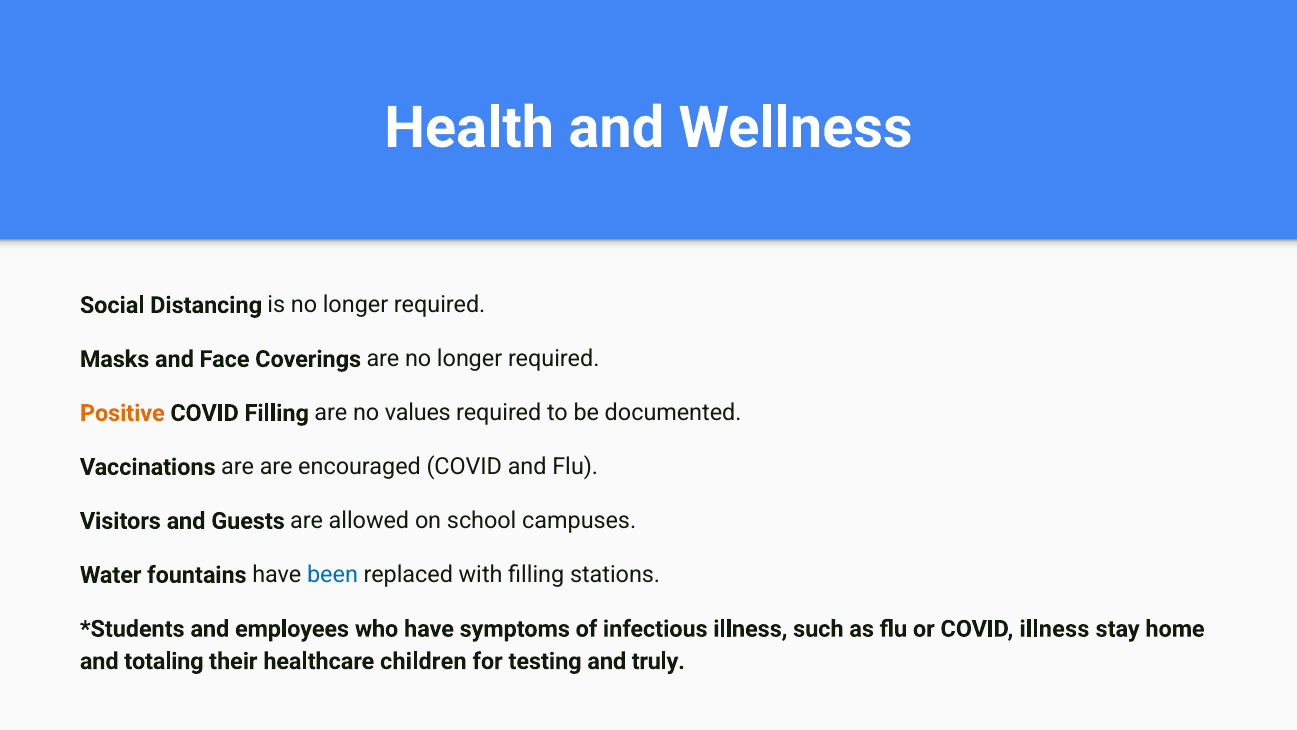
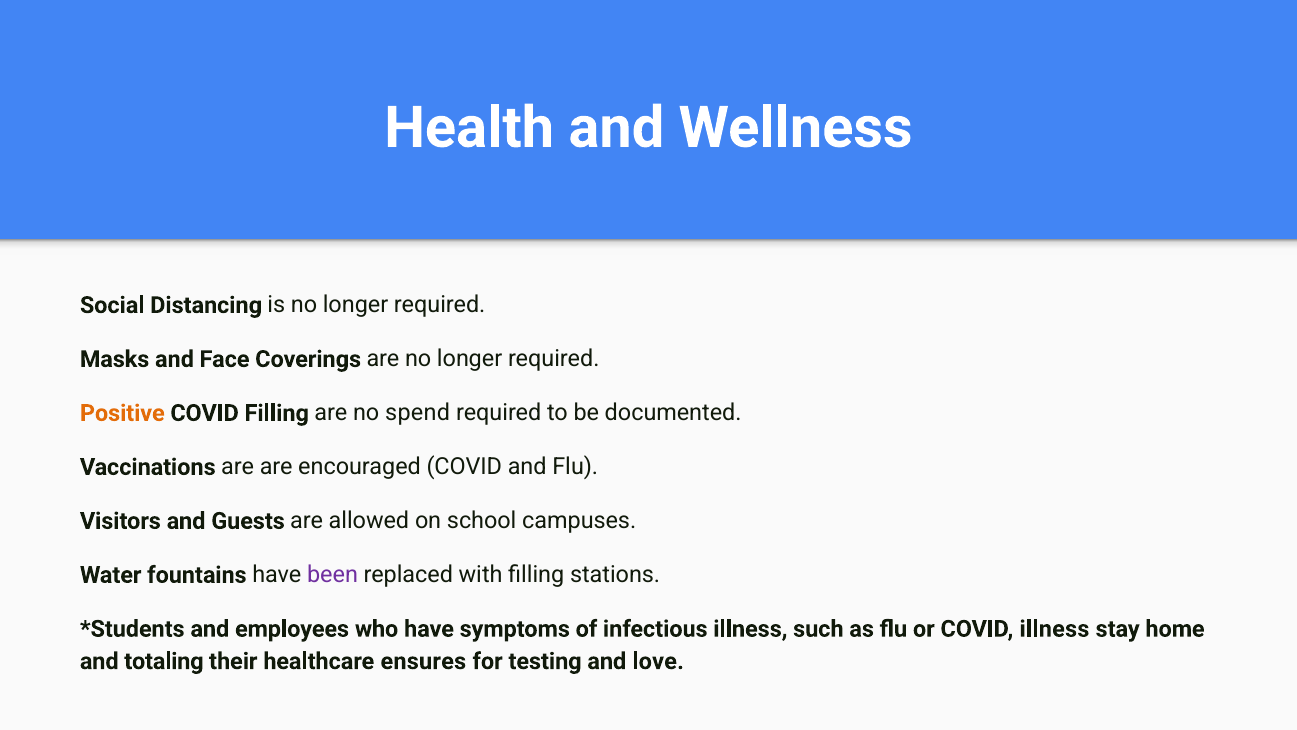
values: values -> spend
been colour: blue -> purple
children: children -> ensures
truly: truly -> love
